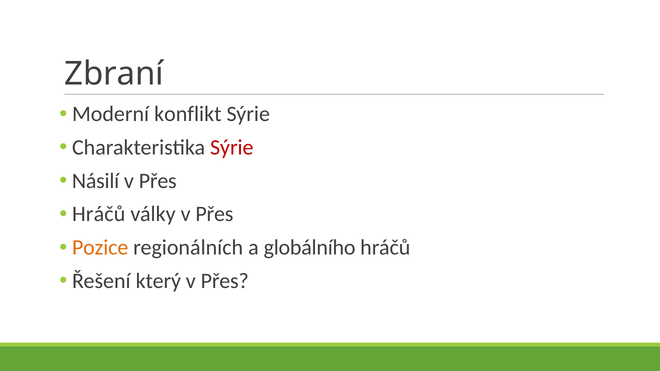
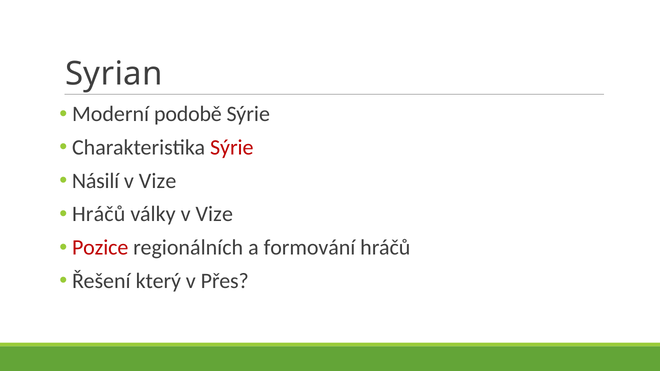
Zbraní: Zbraní -> Syrian
konflikt: konflikt -> podobě
Přes at (158, 181): Přes -> Vize
války v Přes: Přes -> Vize
Pozice colour: orange -> red
globálního: globálního -> formování
